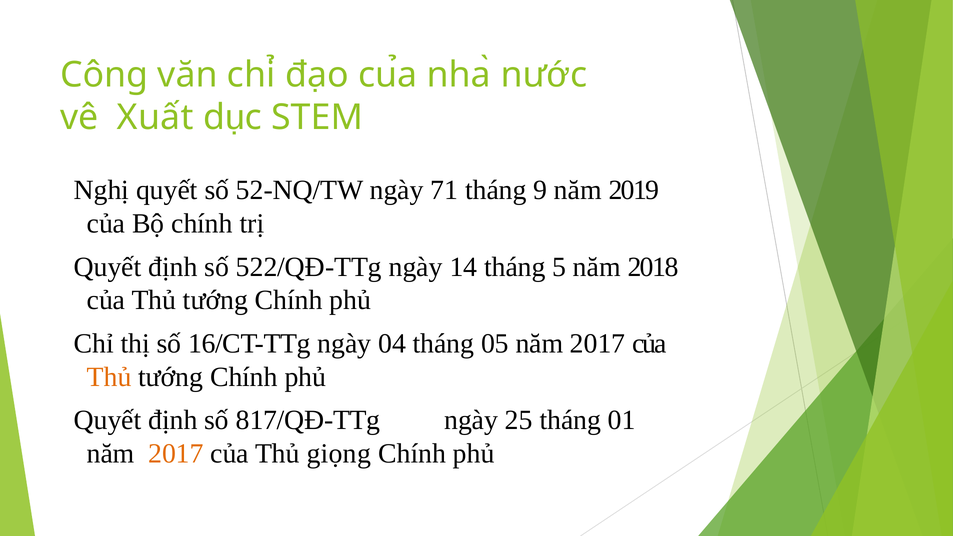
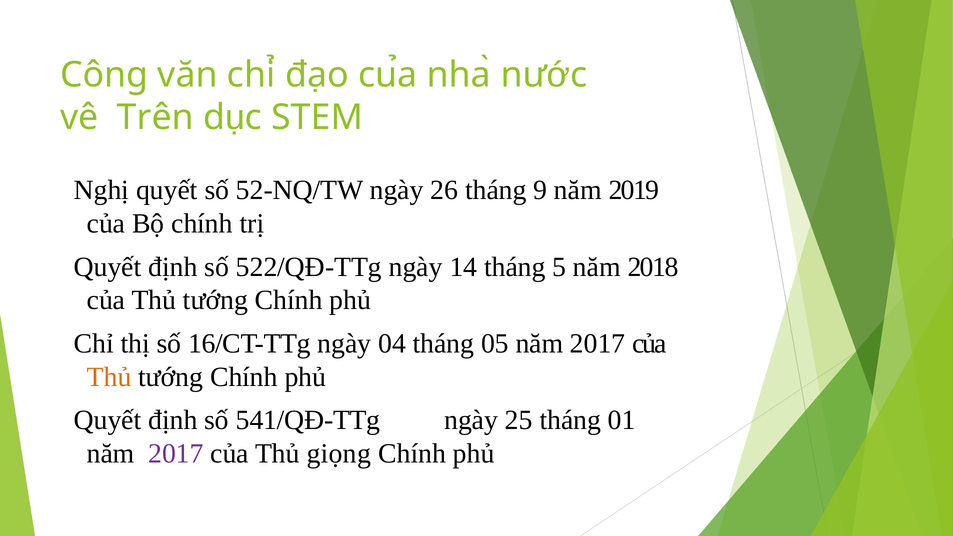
Xuất: Xuất -> Trên
71: 71 -> 26
817/QĐ-TTg: 817/QĐ-TTg -> 541/QĐ-TTg
2017 at (176, 454) colour: orange -> purple
